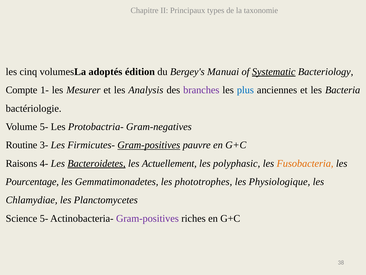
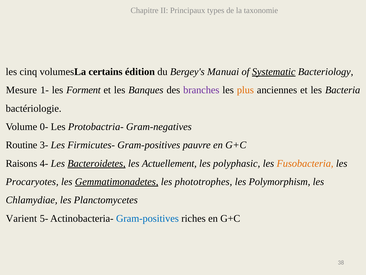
adoptés: adoptés -> certains
Compte: Compte -> Mesure
Mesurer: Mesurer -> Forment
Analysis: Analysis -> Banques
plus colour: blue -> orange
Volume 5-: 5- -> 0-
Gram-positives at (149, 145) underline: present -> none
Pourcentage: Pourcentage -> Procaryotes
Gemmatimonadetes underline: none -> present
Physiologique: Physiologique -> Polymorphism
Science: Science -> Varient
Gram-positives at (147, 218) colour: purple -> blue
